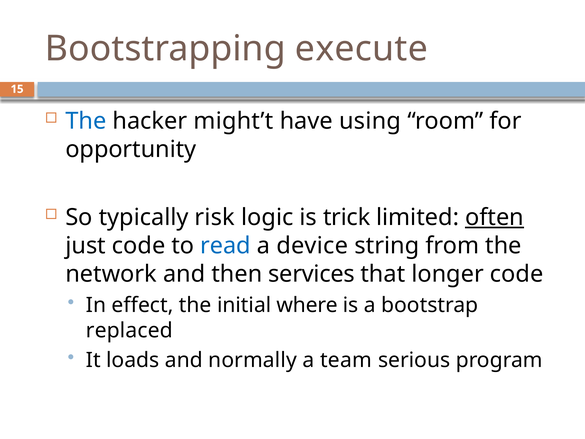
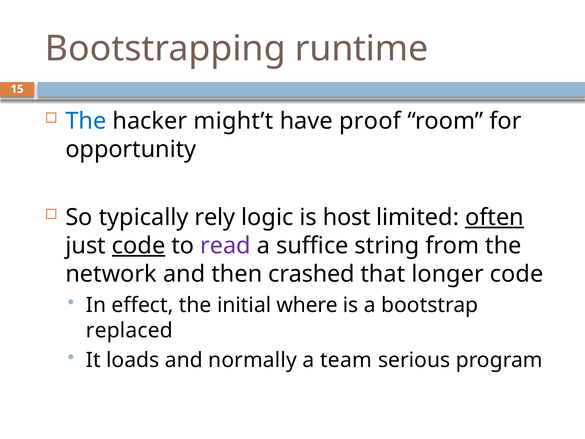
execute: execute -> runtime
using: using -> proof
risk: risk -> rely
trick: trick -> host
code at (139, 246) underline: none -> present
read colour: blue -> purple
device: device -> suffice
services: services -> crashed
